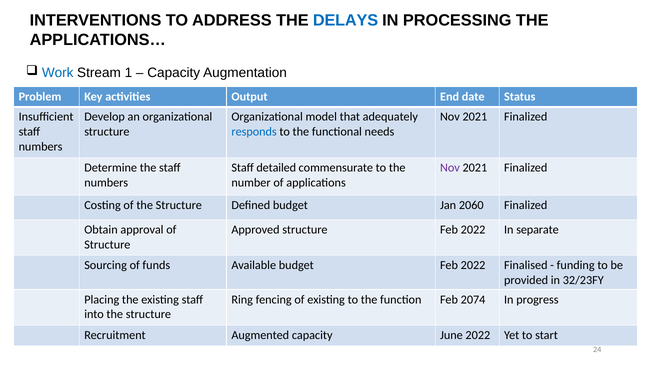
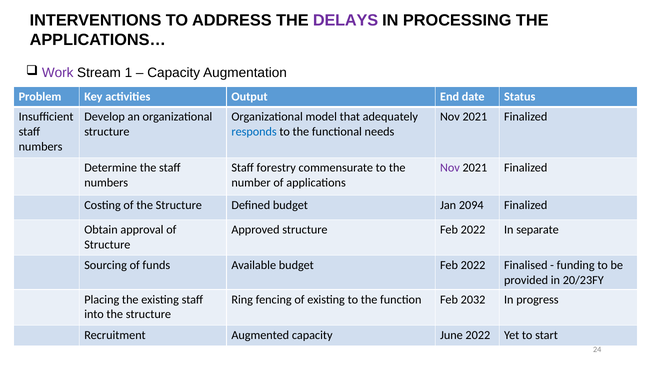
DELAYS colour: blue -> purple
Work colour: blue -> purple
detailed: detailed -> forestry
2060: 2060 -> 2094
32/23FY: 32/23FY -> 20/23FY
2074: 2074 -> 2032
